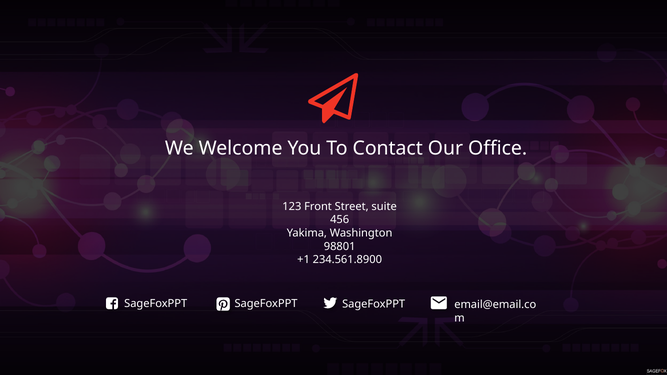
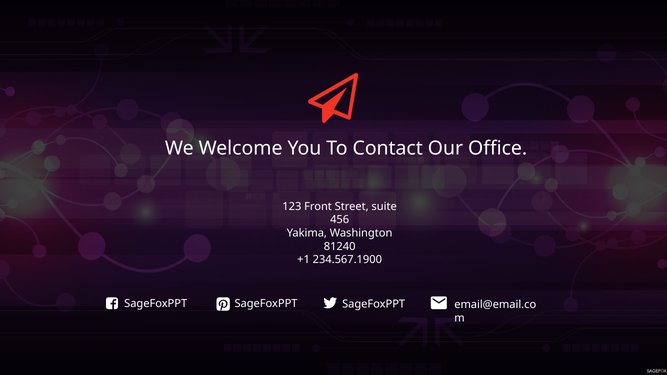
98801: 98801 -> 81240
234.561.8900: 234.561.8900 -> 234.567.1900
